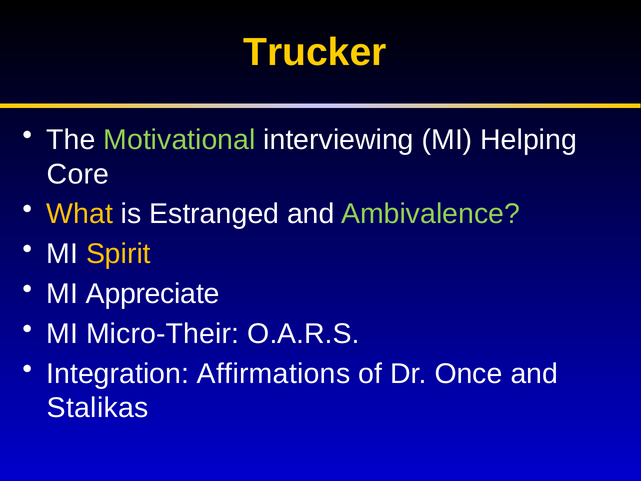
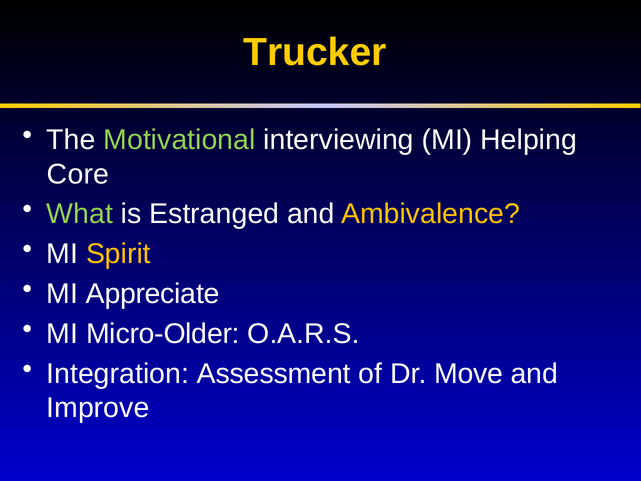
What colour: yellow -> light green
Ambivalence colour: light green -> yellow
Micro-Their: Micro-Their -> Micro-Older
Affirmations: Affirmations -> Assessment
Once: Once -> Move
Stalikas: Stalikas -> Improve
